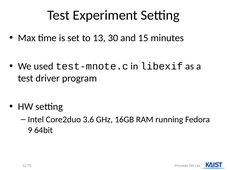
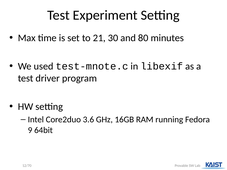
13: 13 -> 21
15: 15 -> 80
